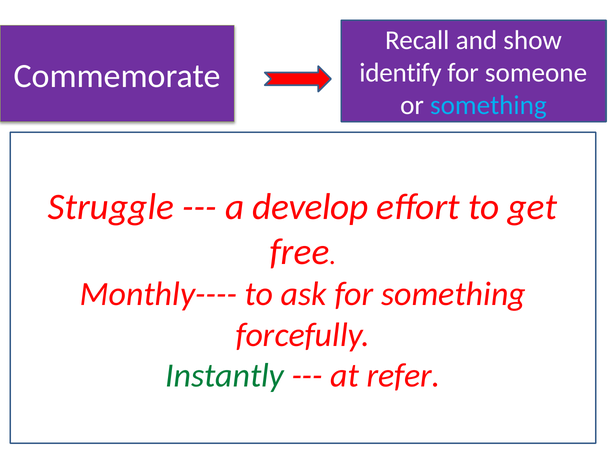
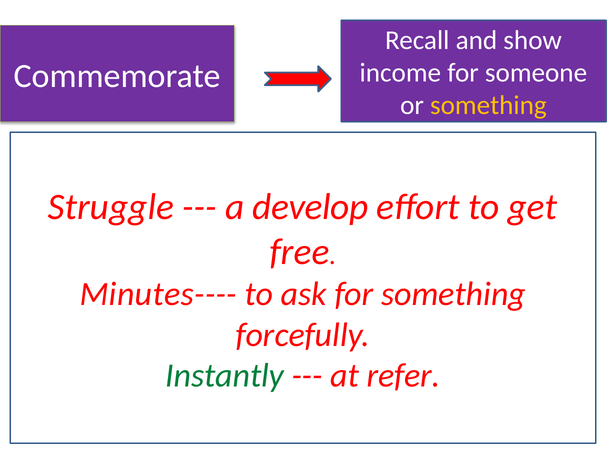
identify: identify -> income
something at (488, 106) colour: light blue -> yellow
Monthly----: Monthly---- -> Minutes----
